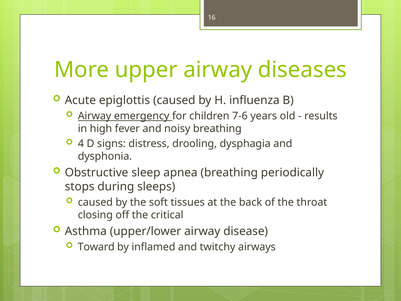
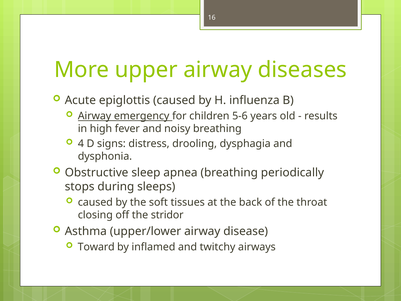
7-6: 7-6 -> 5-6
critical: critical -> stridor
